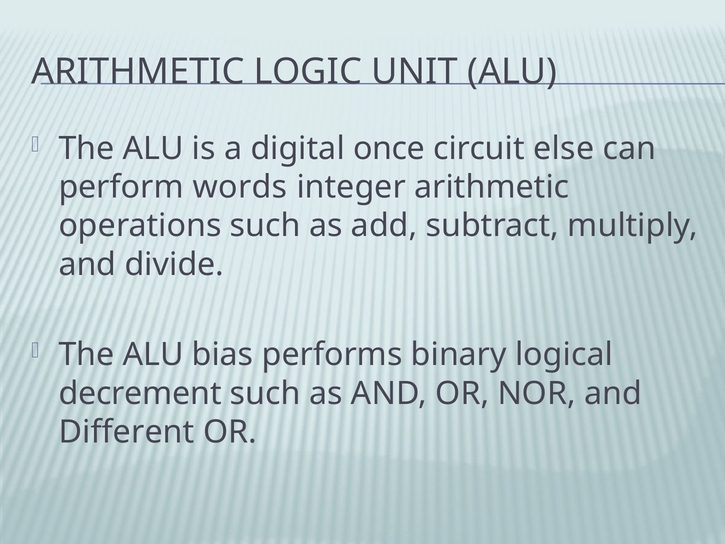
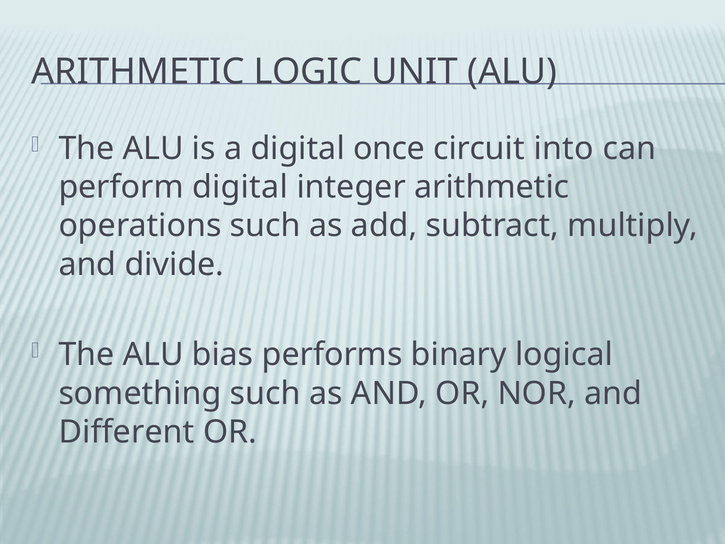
else: else -> into
perform words: words -> digital
decrement: decrement -> something
